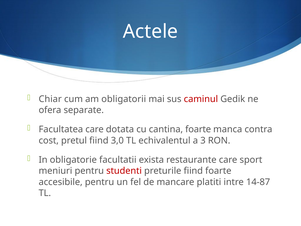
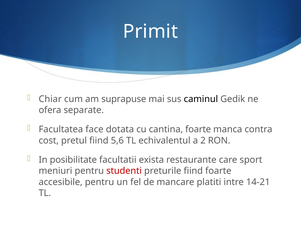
Actele: Actele -> Primit
obligatorii: obligatorii -> suprapuse
caminul colour: red -> black
Facultatea care: care -> face
3,0: 3,0 -> 5,6
3: 3 -> 2
obligatorie: obligatorie -> posibilitate
14-87: 14-87 -> 14-21
